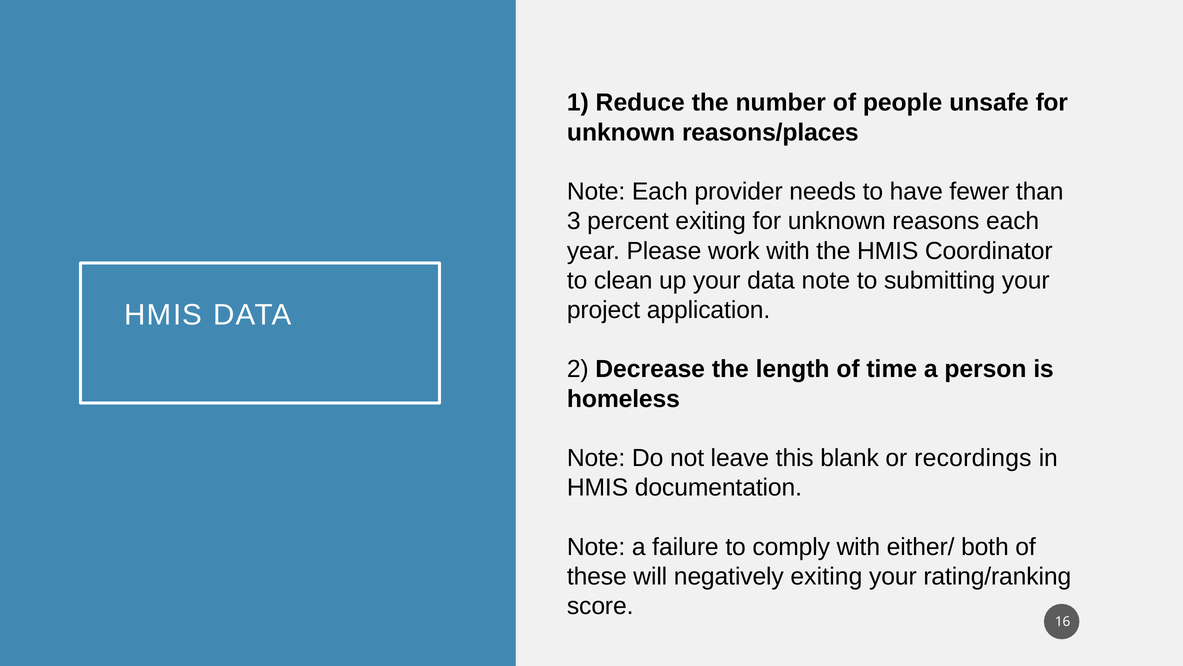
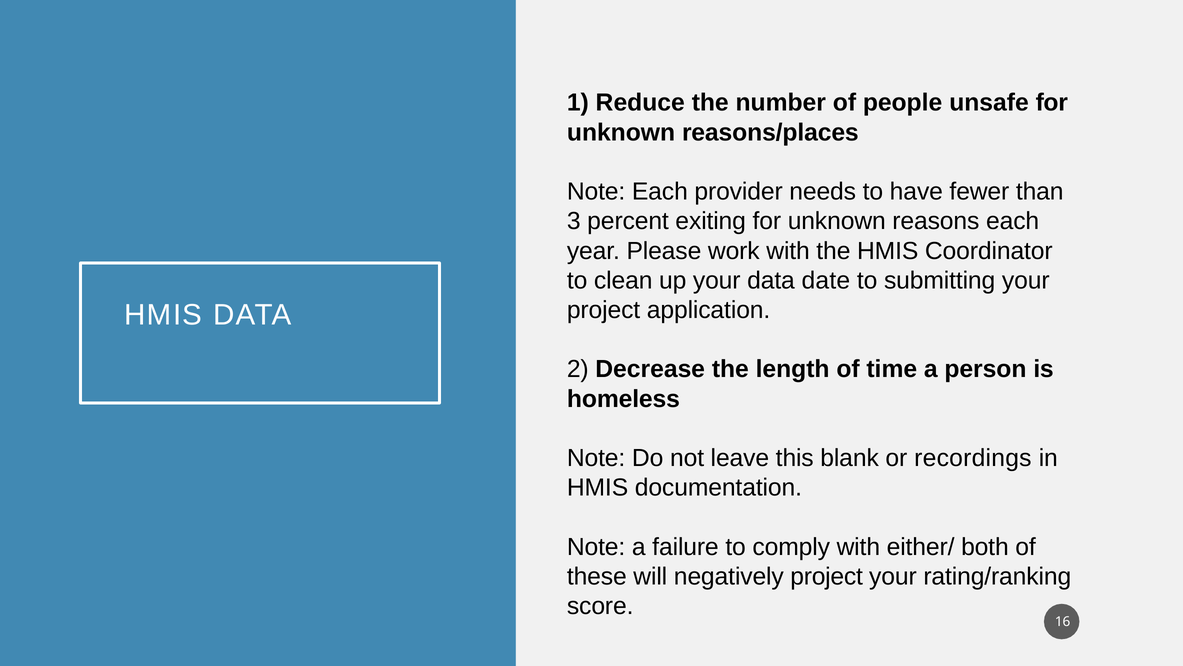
data note: note -> date
negatively exiting: exiting -> project
